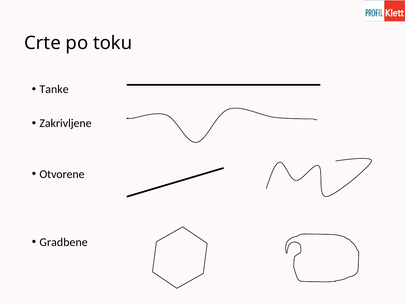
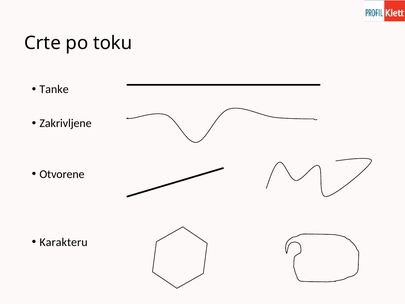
Gradbene: Gradbene -> Karakteru
